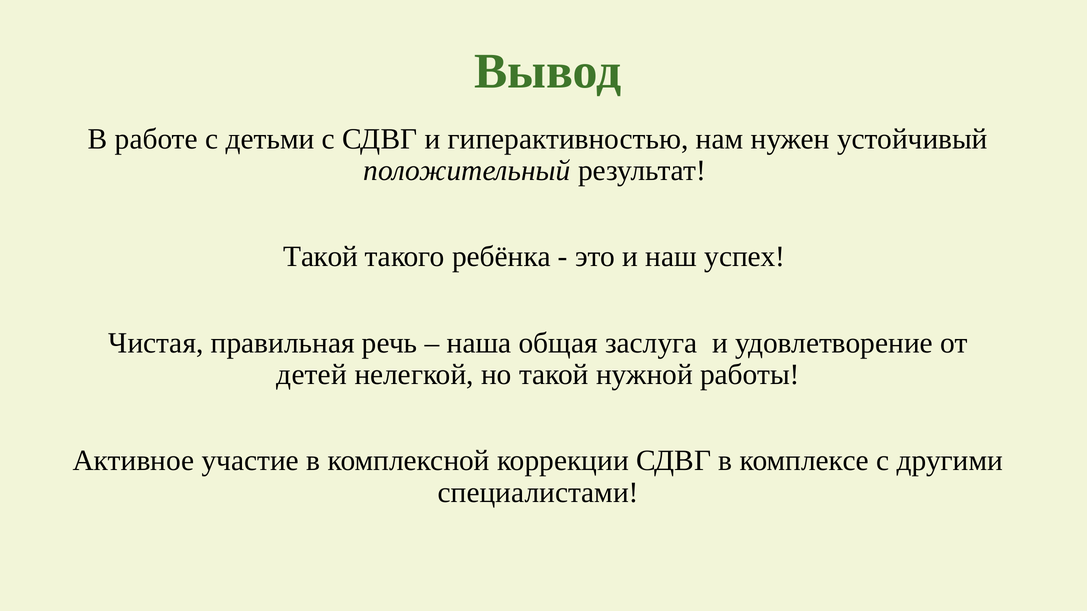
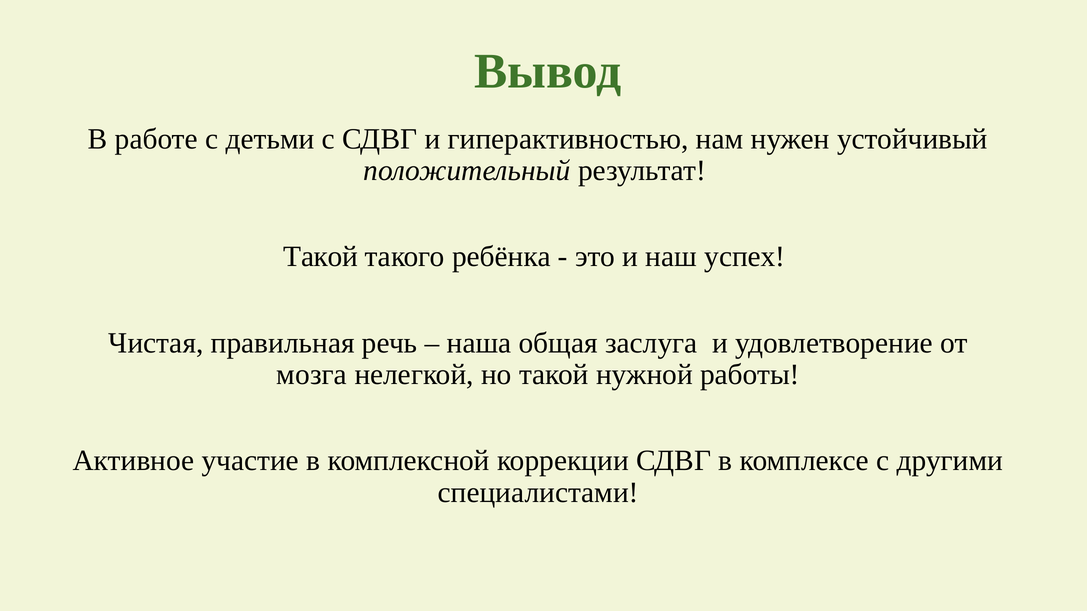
детей: детей -> мозга
